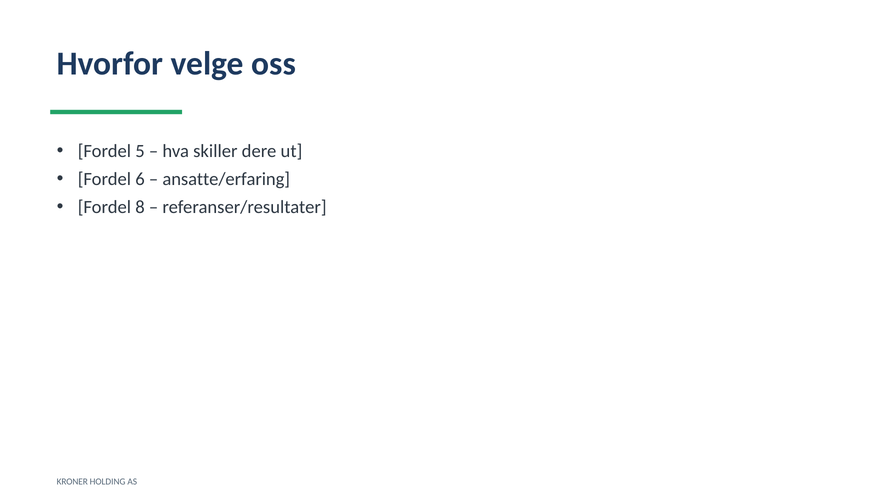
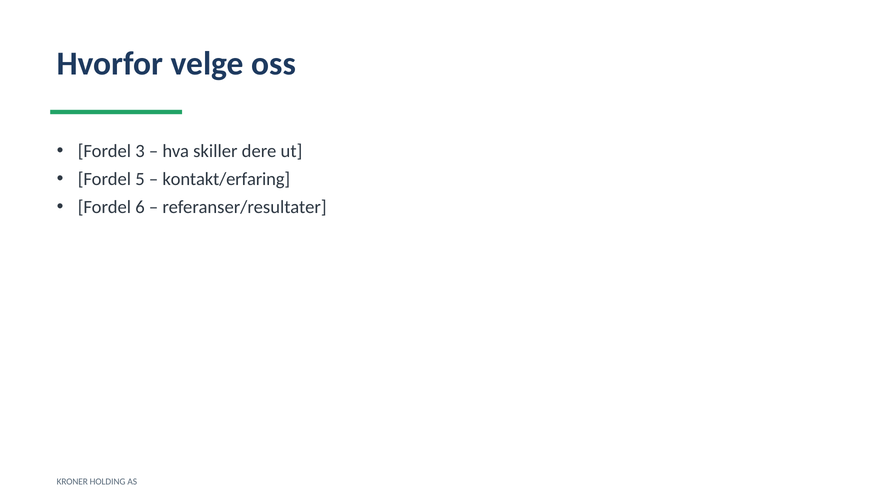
5: 5 -> 3
6: 6 -> 5
ansatte/erfaring: ansatte/erfaring -> kontakt/erfaring
8: 8 -> 6
